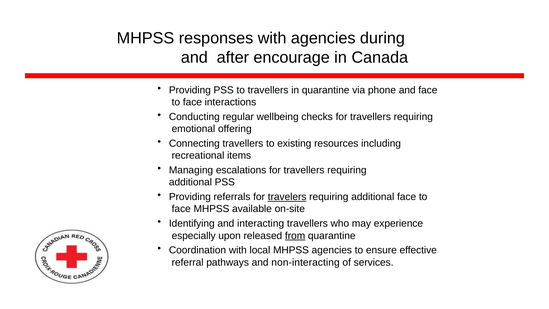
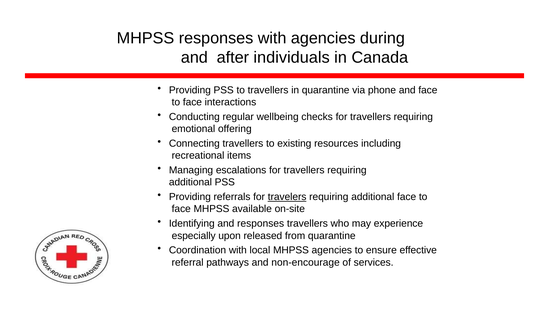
encourage: encourage -> individuals
and interacting: interacting -> responses
from underline: present -> none
non-interacting: non-interacting -> non-encourage
